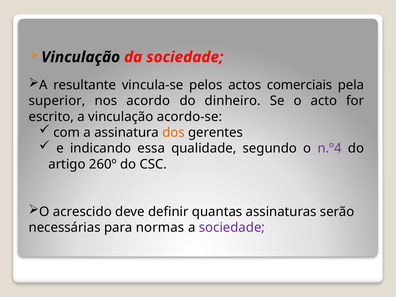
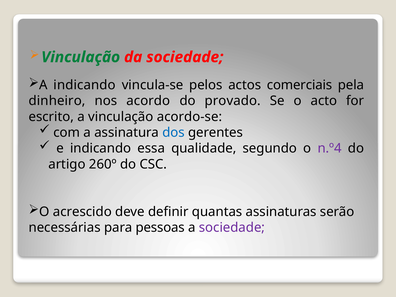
Vinculação at (81, 57) colour: black -> green
A resultante: resultante -> indicando
superior: superior -> dinheiro
dinheiro: dinheiro -> provado
dos colour: orange -> blue
normas: normas -> pessoas
